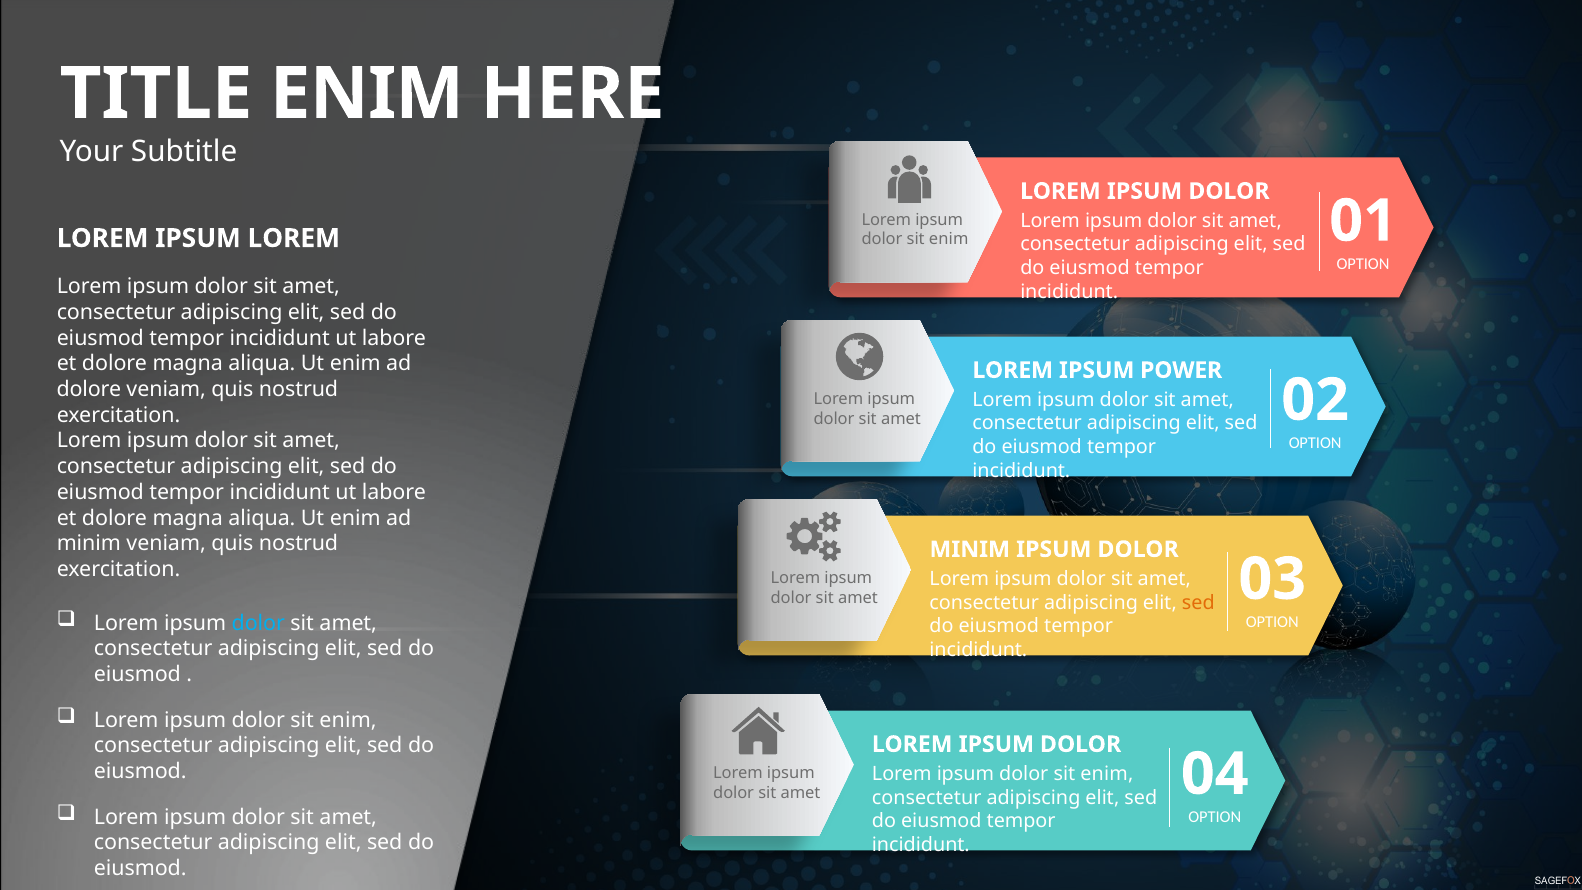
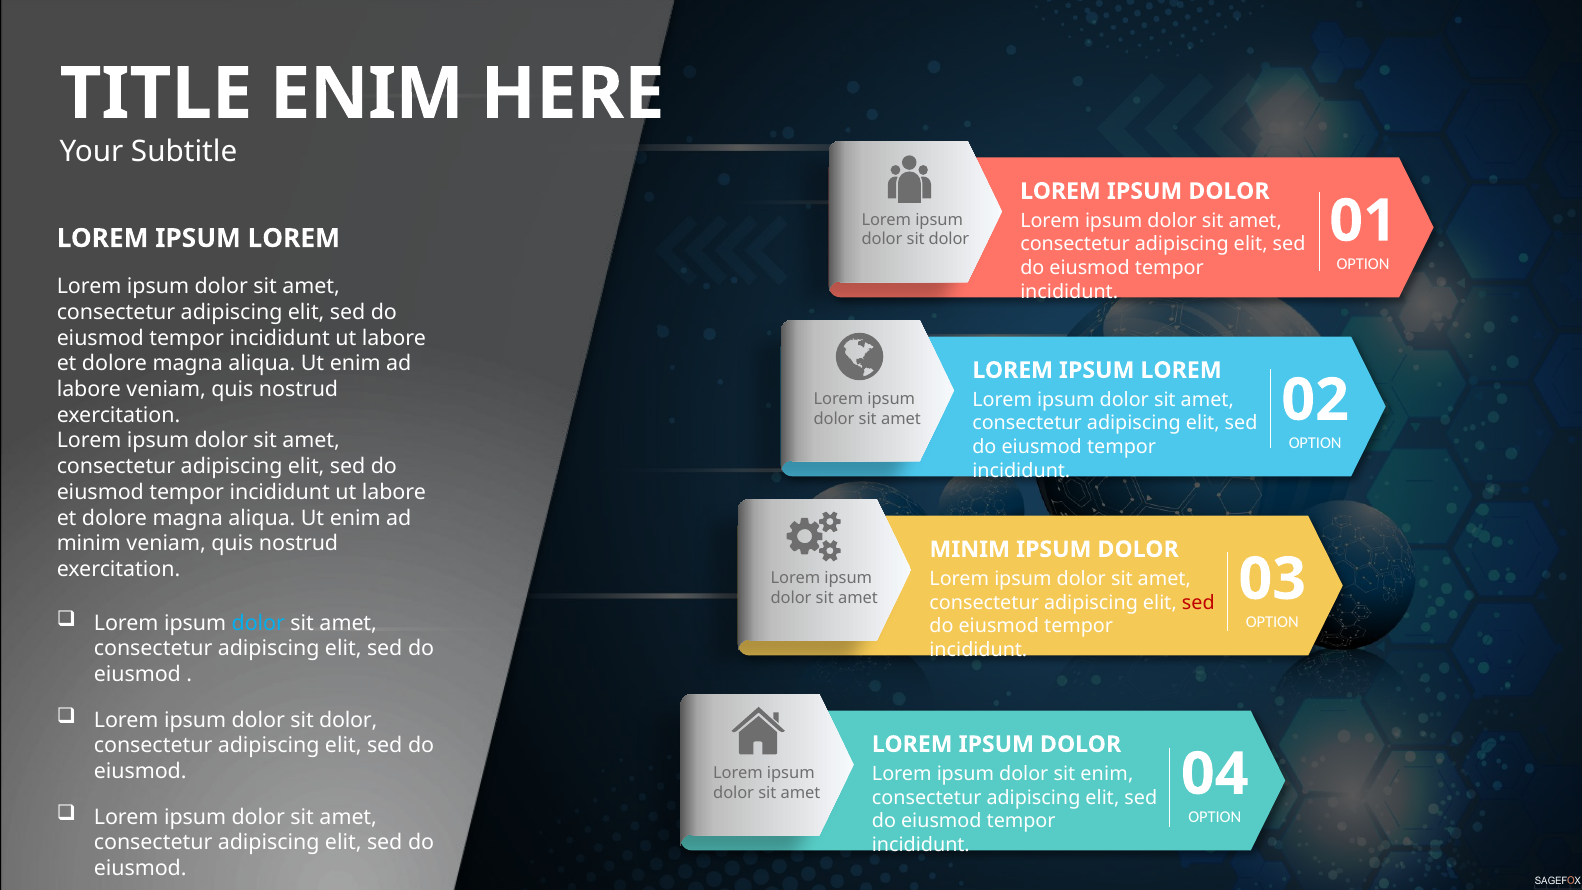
enim at (949, 239): enim -> dolor
POWER at (1181, 370): POWER -> LOREM
dolore at (89, 389): dolore -> labore
sed at (1198, 602) colour: orange -> red
enim at (348, 720): enim -> dolor
